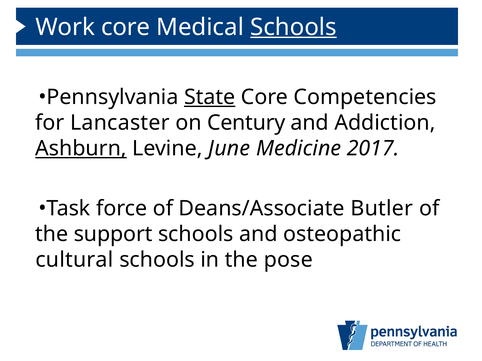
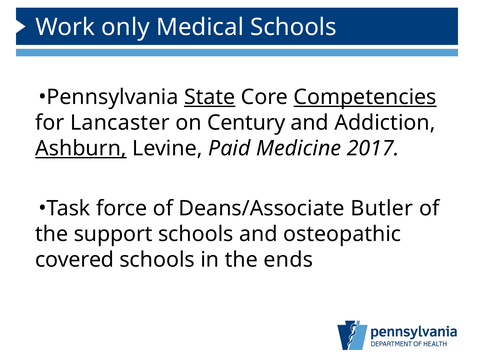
Work core: core -> only
Schools at (293, 27) underline: present -> none
Competencies underline: none -> present
June: June -> Paid
cultural: cultural -> covered
pose: pose -> ends
